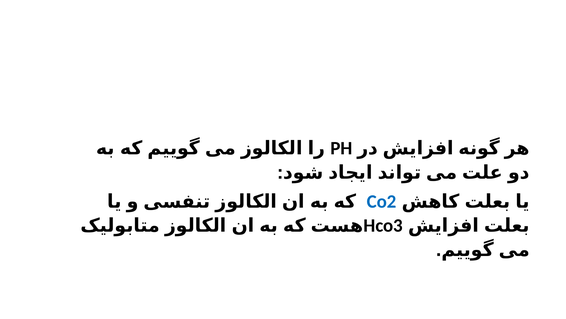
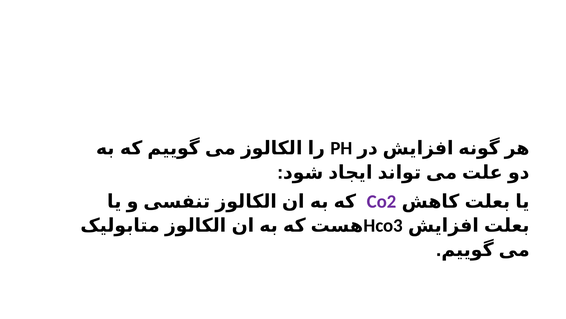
Co2 colour: blue -> purple
